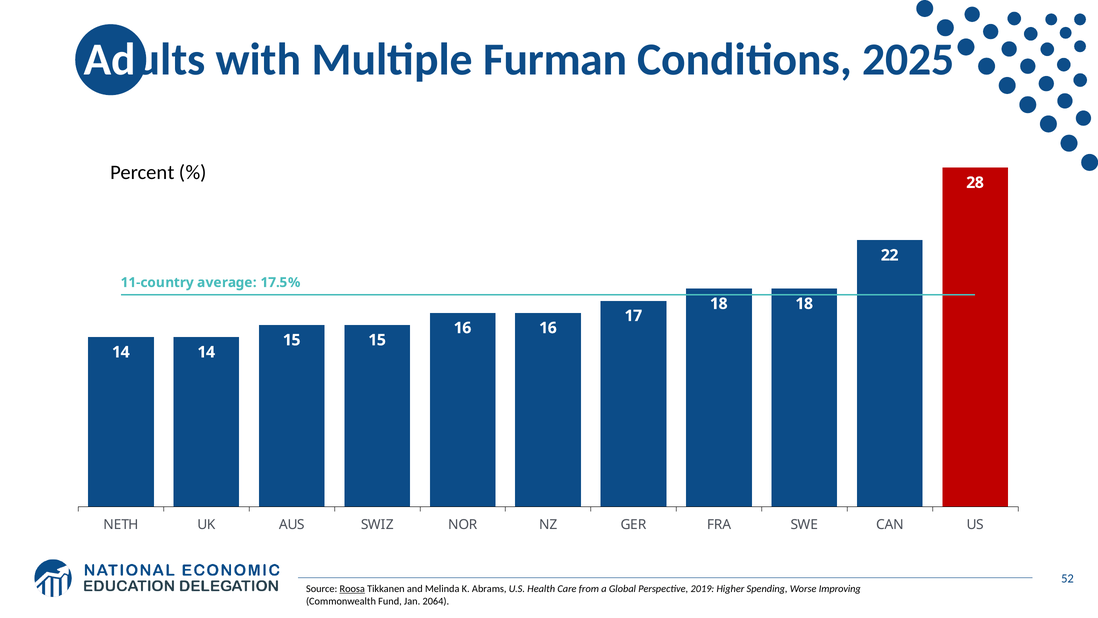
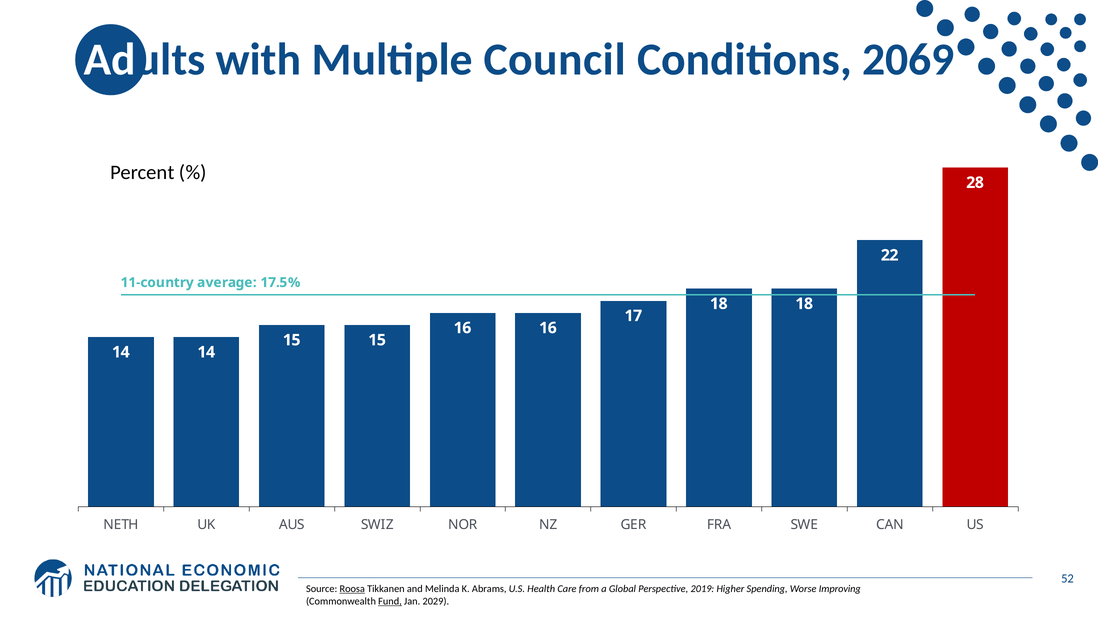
Furman: Furman -> Council
2025: 2025 -> 2069
Fund underline: none -> present
2064: 2064 -> 2029
